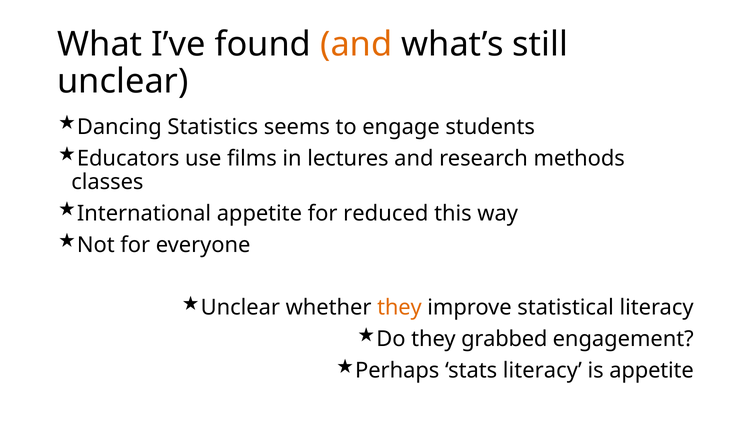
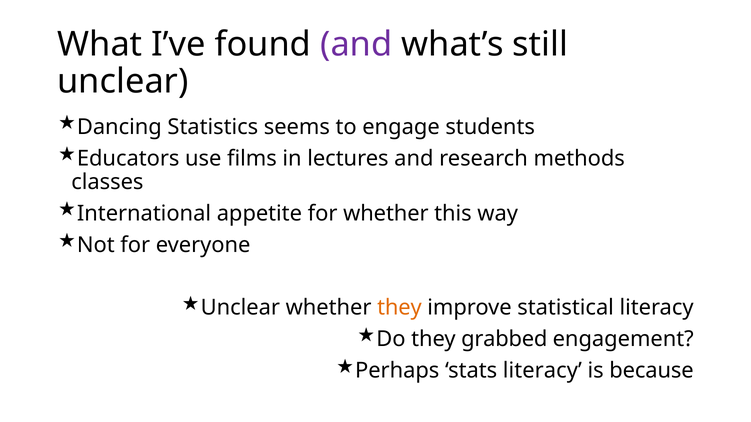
and at (356, 45) colour: orange -> purple
for reduced: reduced -> whether
is appetite: appetite -> because
